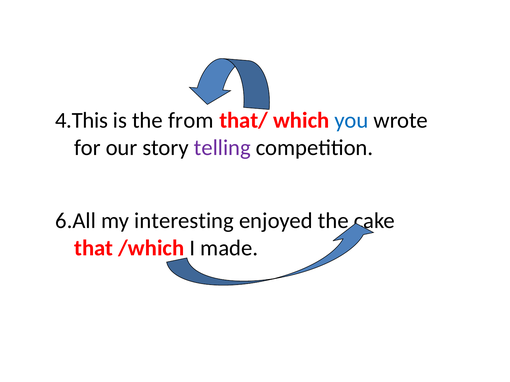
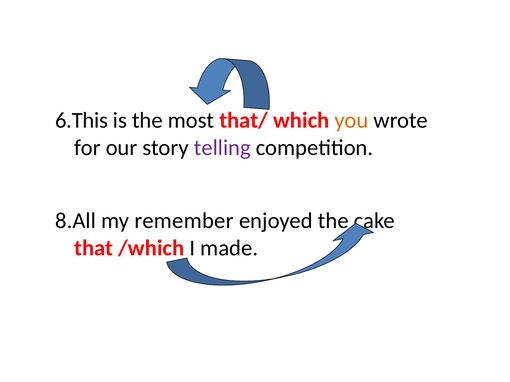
4.This: 4.This -> 6.This
from: from -> most
you colour: blue -> orange
6.All: 6.All -> 8.All
interesting: interesting -> remember
